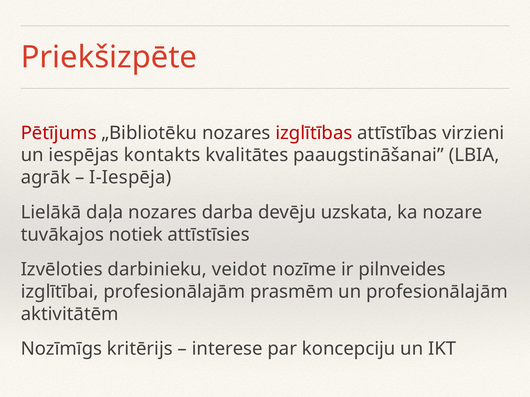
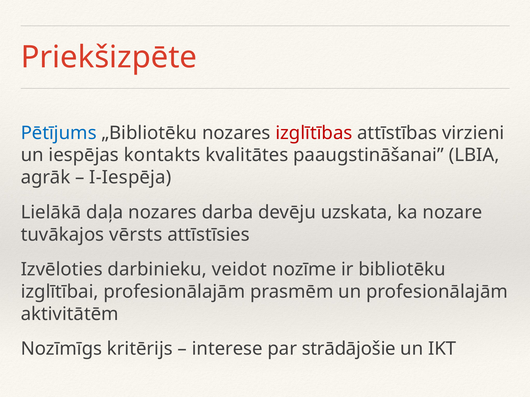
Pētījums colour: red -> blue
notiek: notiek -> vērsts
pilnveides: pilnveides -> bibliotēku
koncepciju: koncepciju -> strādājošie
